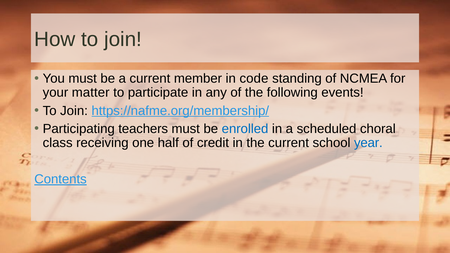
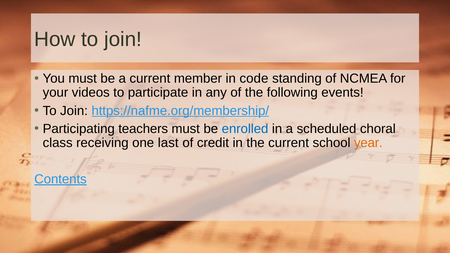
matter: matter -> videos
half: half -> last
year colour: blue -> orange
